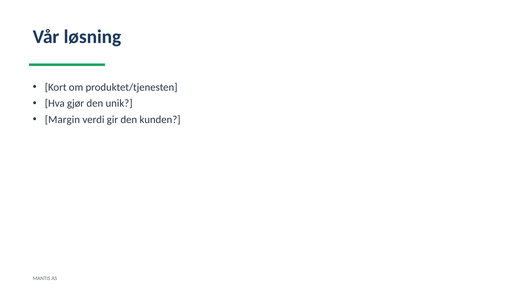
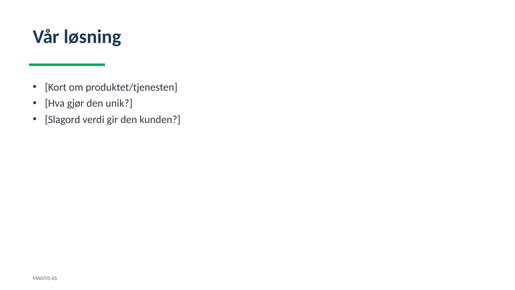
Margin: Margin -> Slagord
